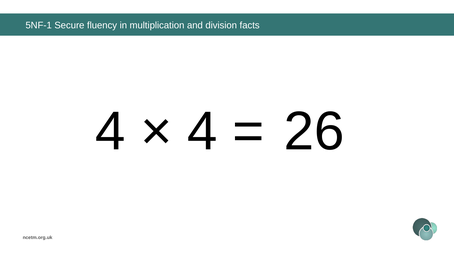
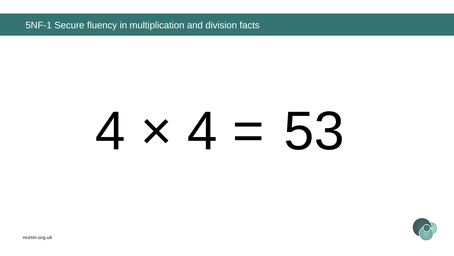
26: 26 -> 53
